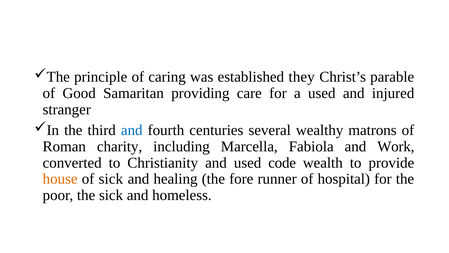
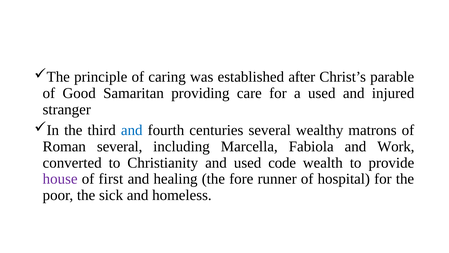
they: they -> after
Roman charity: charity -> several
house colour: orange -> purple
of sick: sick -> first
